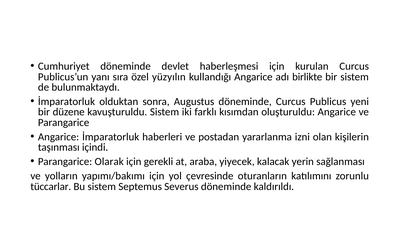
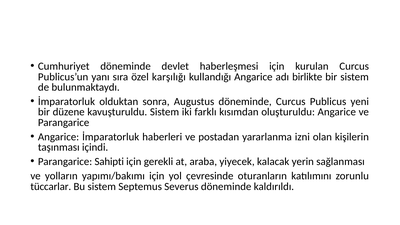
yüzyılın: yüzyılın -> karşılığı
Olarak: Olarak -> Sahipti
